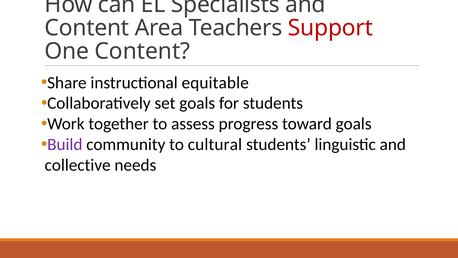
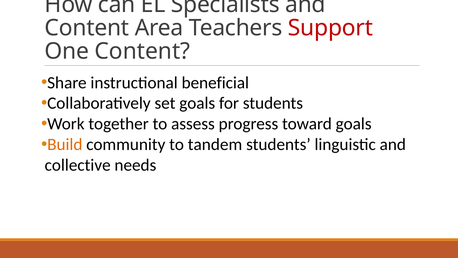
equitable: equitable -> beneficial
Build colour: purple -> orange
cultural: cultural -> tandem
